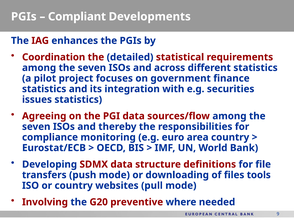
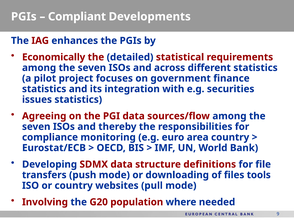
Coordination: Coordination -> Economically
preventive: preventive -> population
